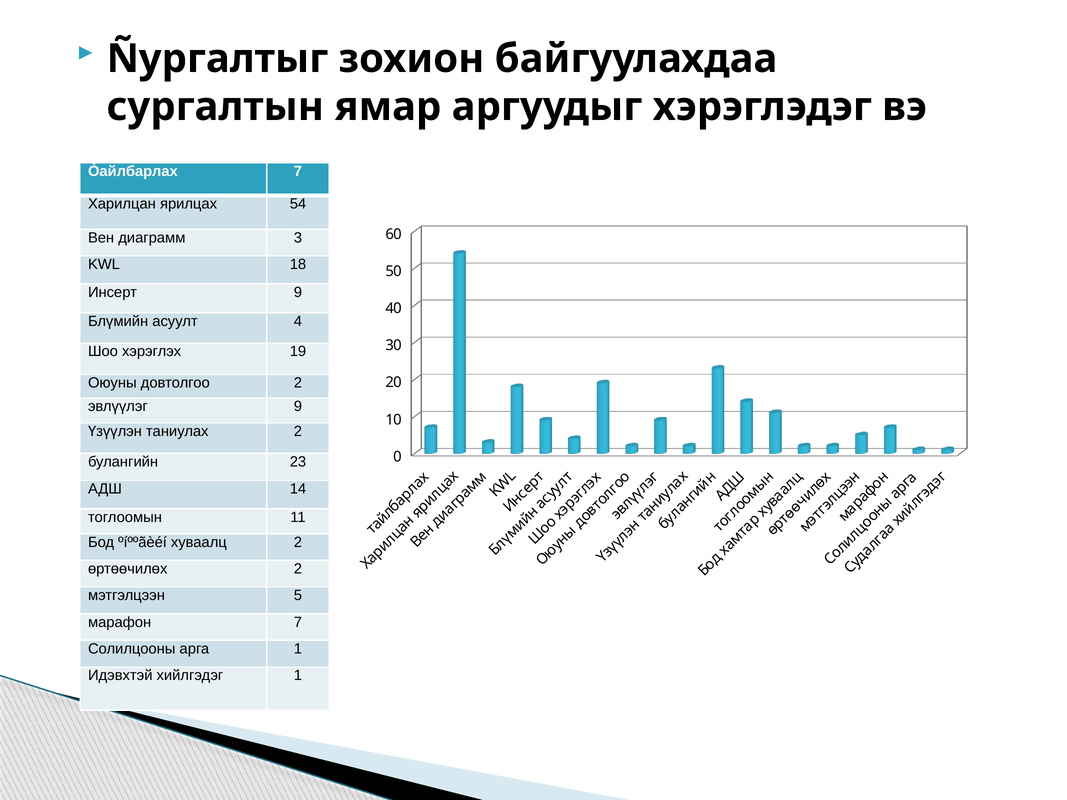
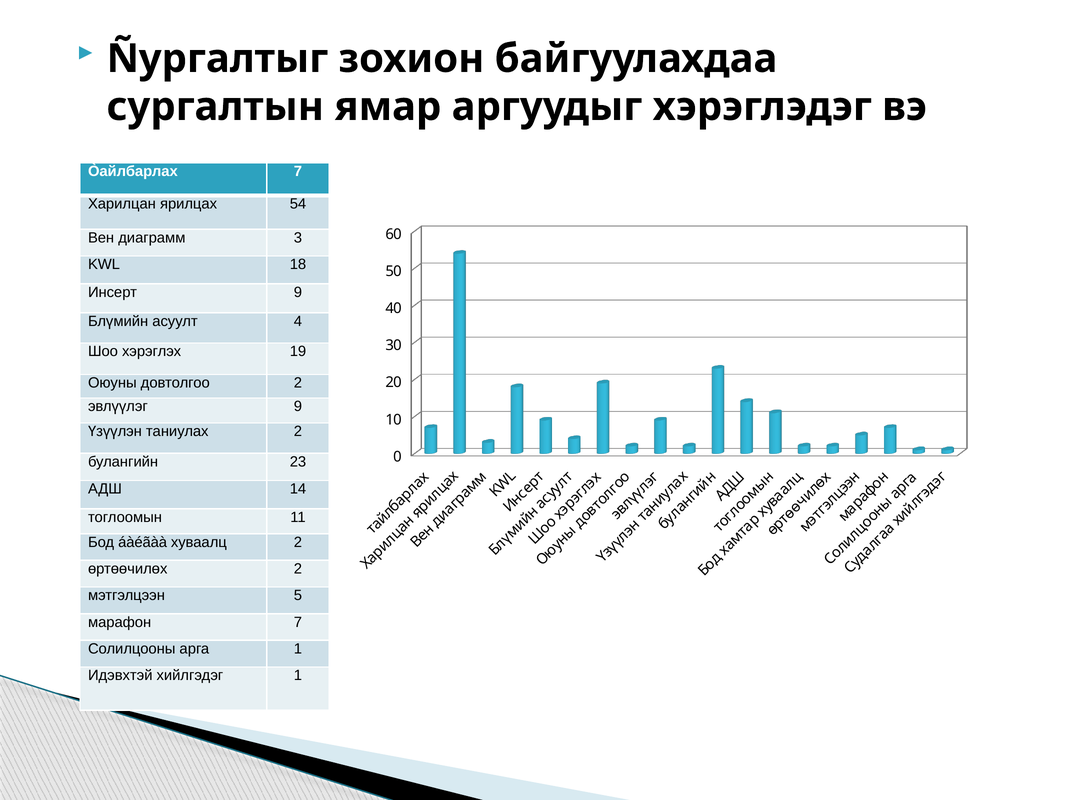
ºíººãèéí: ºíººãèéí -> áàéãàà
